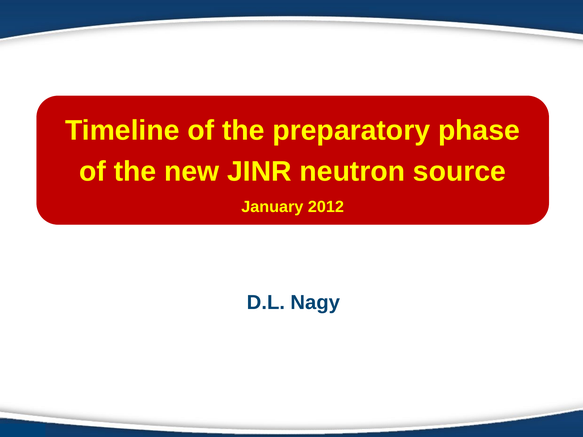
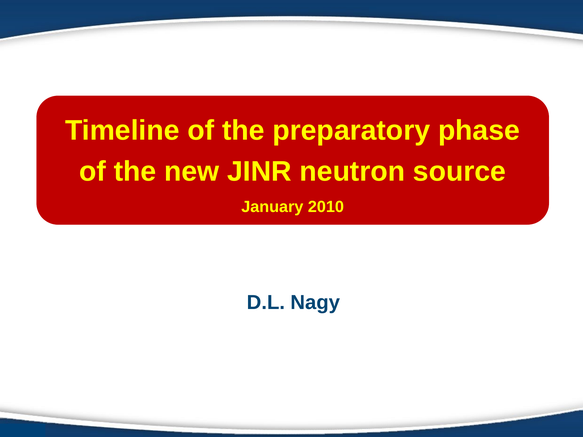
2012: 2012 -> 2010
